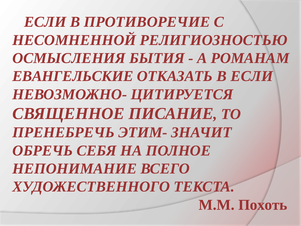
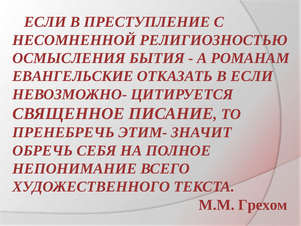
ПРОТИВОРЕЧИЕ: ПРОТИВОРЕЧИЕ -> ПРЕСТУПЛЕНИЕ
Похоть: Похоть -> Грехом
